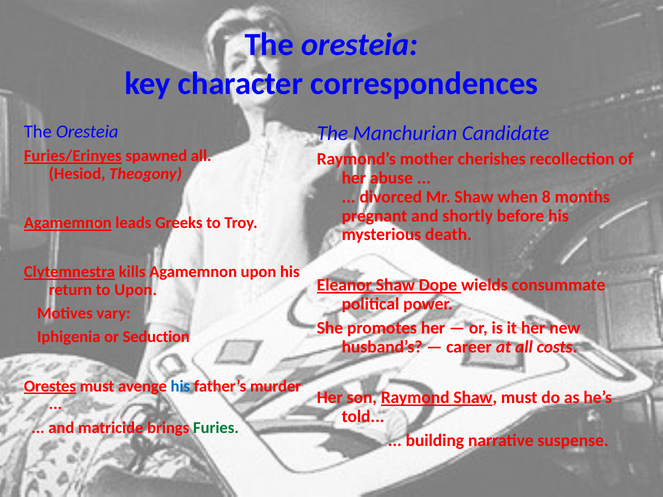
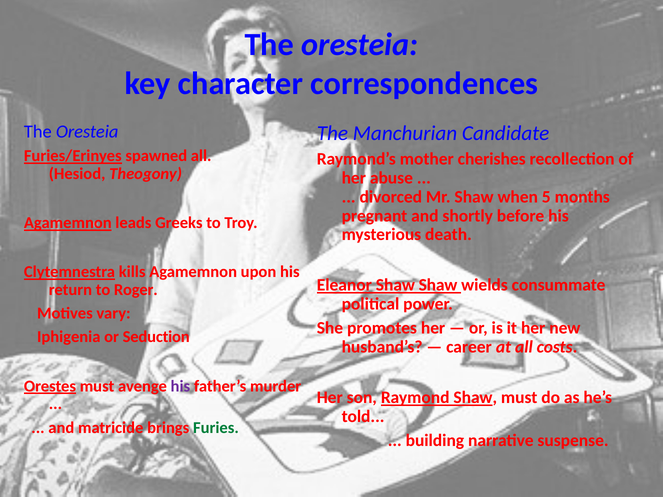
8: 8 -> 5
Shaw Dope: Dope -> Shaw
to Upon: Upon -> Roger
his at (180, 386) colour: blue -> purple
